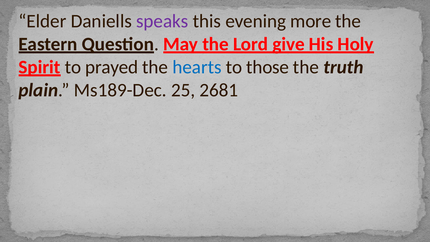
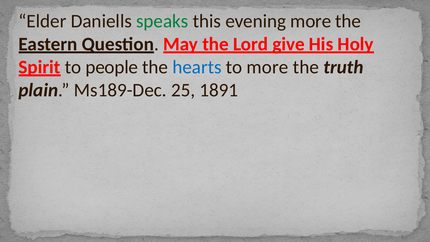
speaks colour: purple -> green
prayed: prayed -> people
to those: those -> more
2681: 2681 -> 1891
